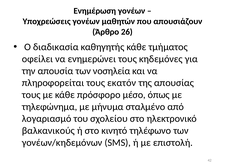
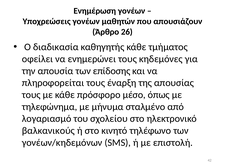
νοσηλεία: νοσηλεία -> επίδοσης
εκατόν: εκατόν -> έναρξη
